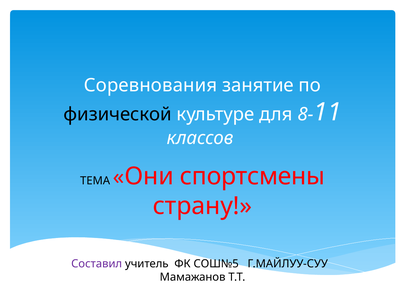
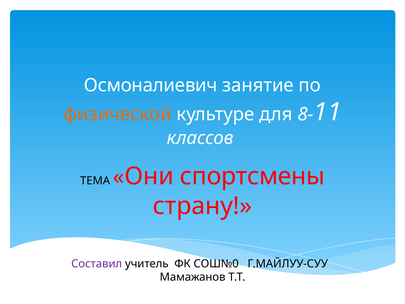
Соревнования: Соревнования -> Осмоналиевич
физической colour: black -> orange
СОШ№5: СОШ№5 -> СОШ№0
